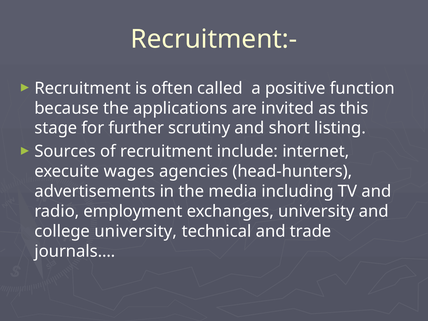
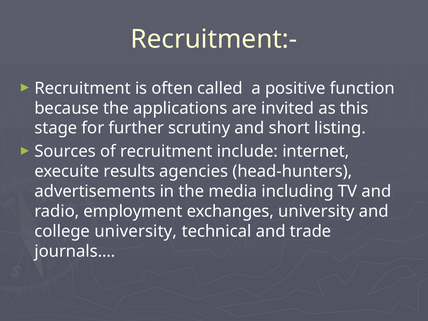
wages: wages -> results
